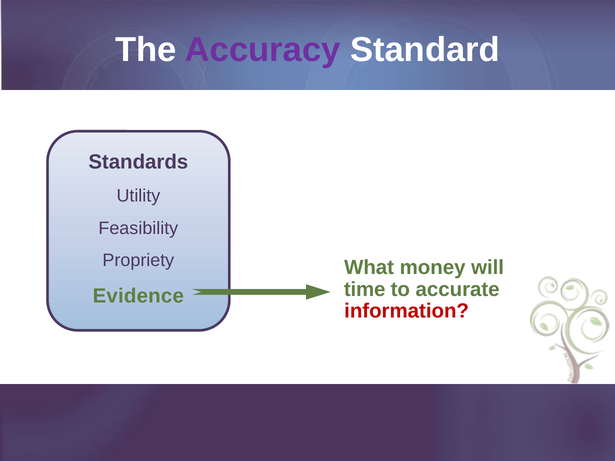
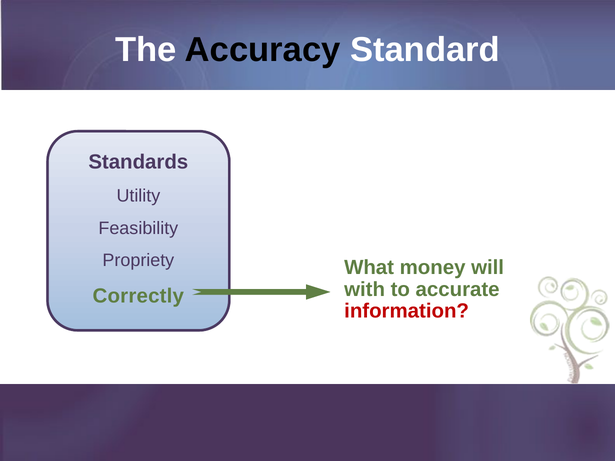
Accuracy colour: purple -> black
time: time -> with
Evidence: Evidence -> Correctly
